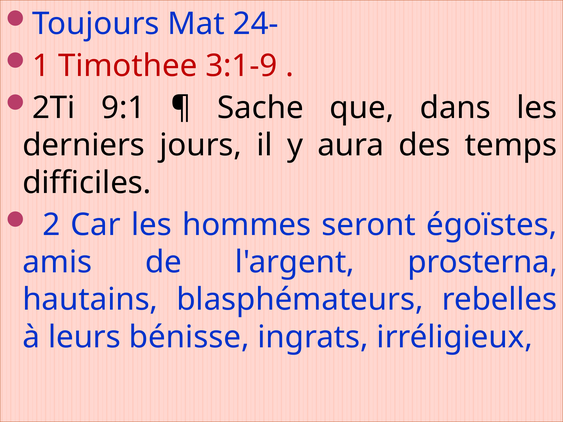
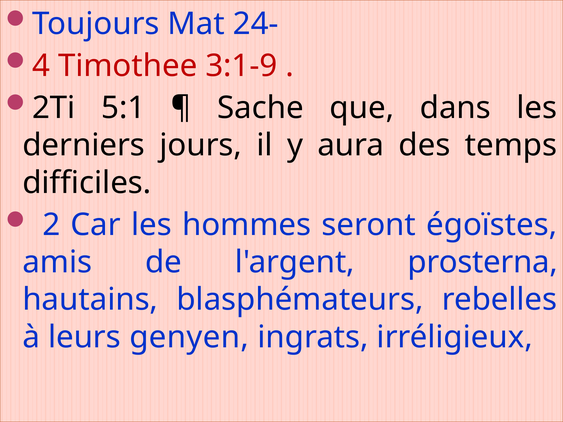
1: 1 -> 4
9:1: 9:1 -> 5:1
bénisse: bénisse -> genyen
